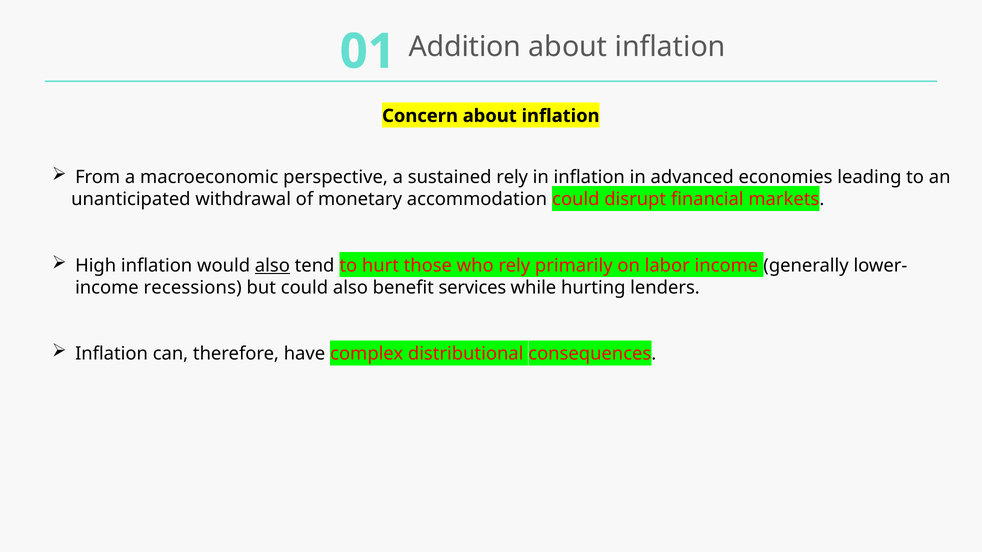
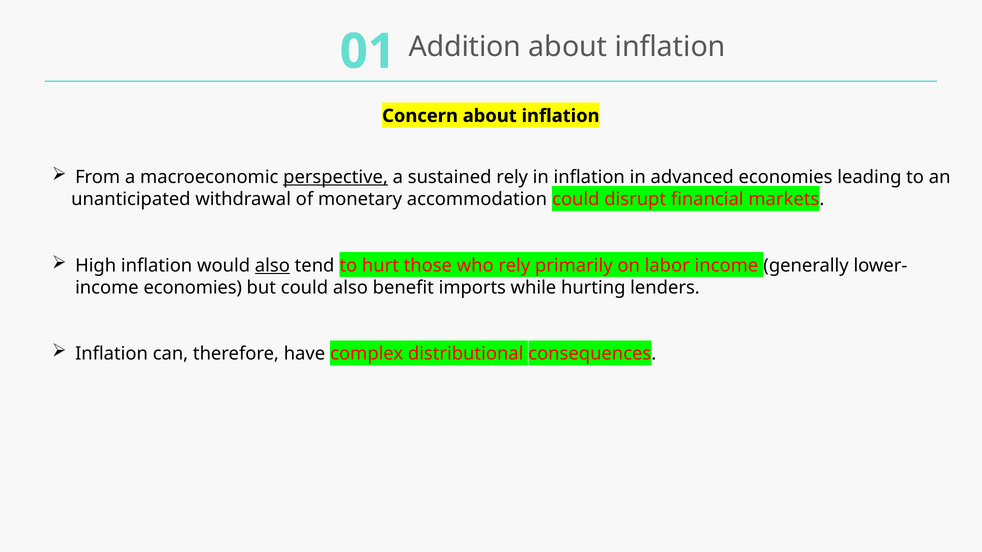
perspective underline: none -> present
income recessions: recessions -> economies
services: services -> imports
